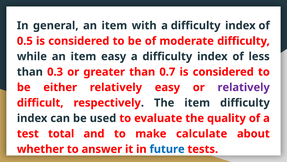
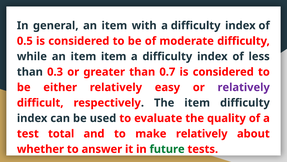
item easy: easy -> item
make calculate: calculate -> relatively
future colour: blue -> green
